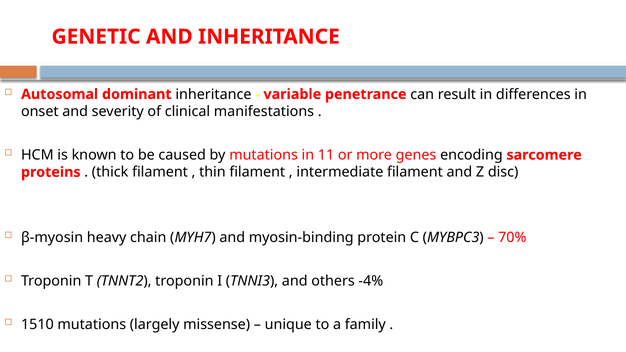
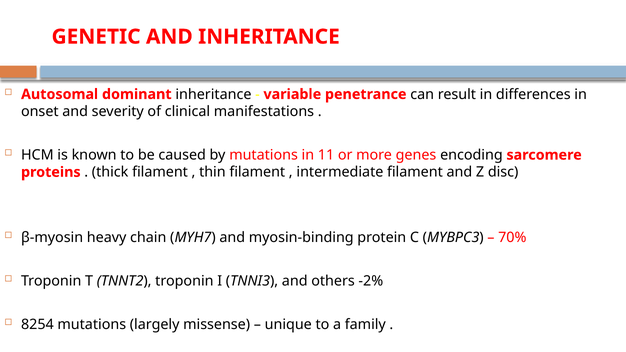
-4%: -4% -> -2%
1510: 1510 -> 8254
